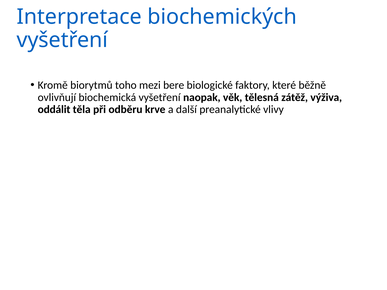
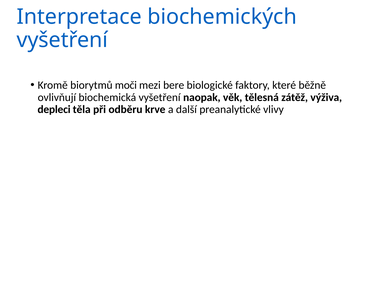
toho: toho -> moči
oddálit: oddálit -> depleci
